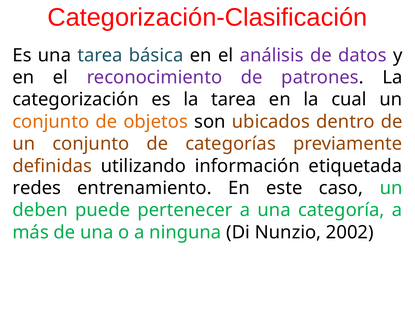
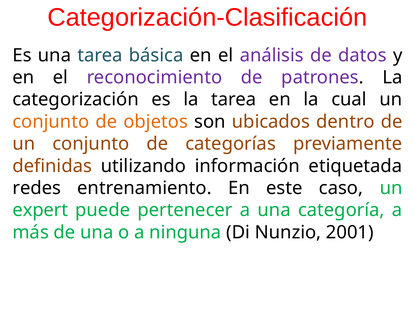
deben: deben -> expert
2002: 2002 -> 2001
